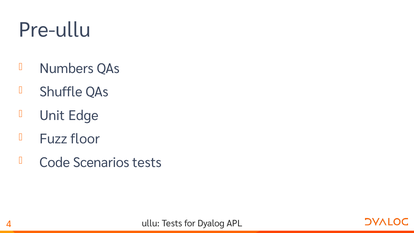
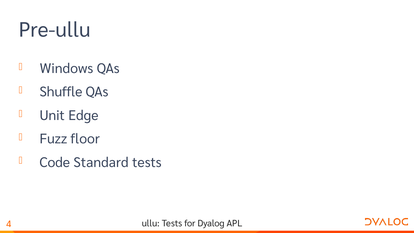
Numbers: Numbers -> Windows
Scenarios: Scenarios -> Standard
